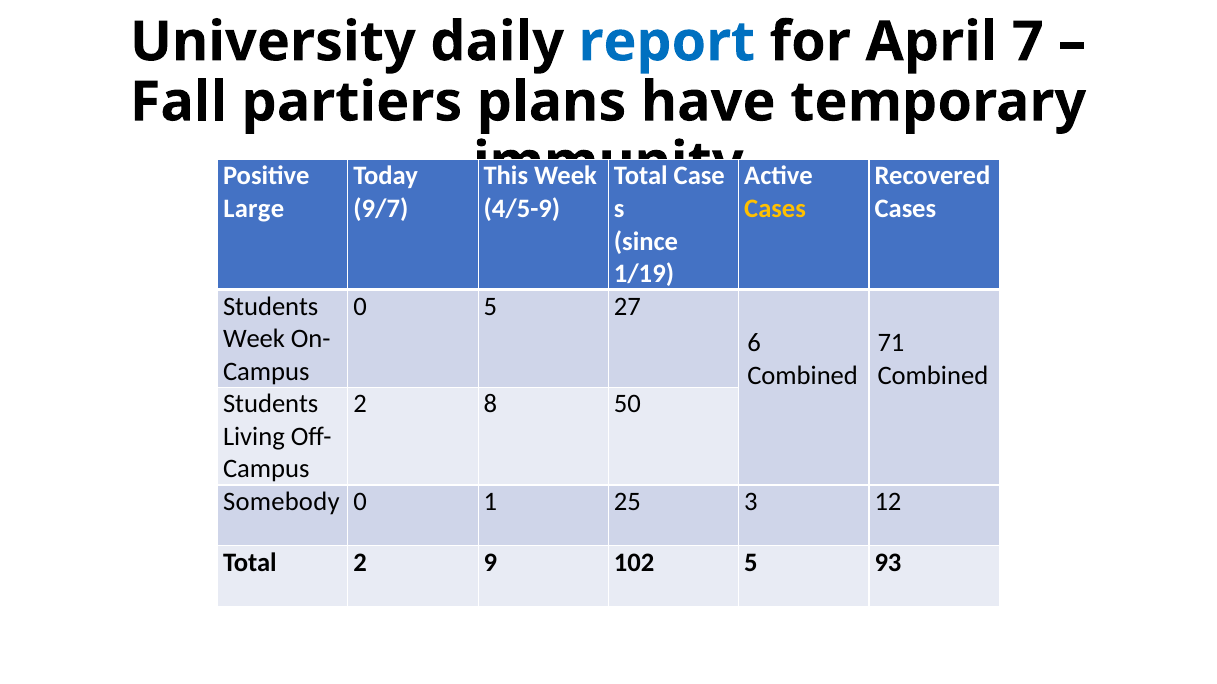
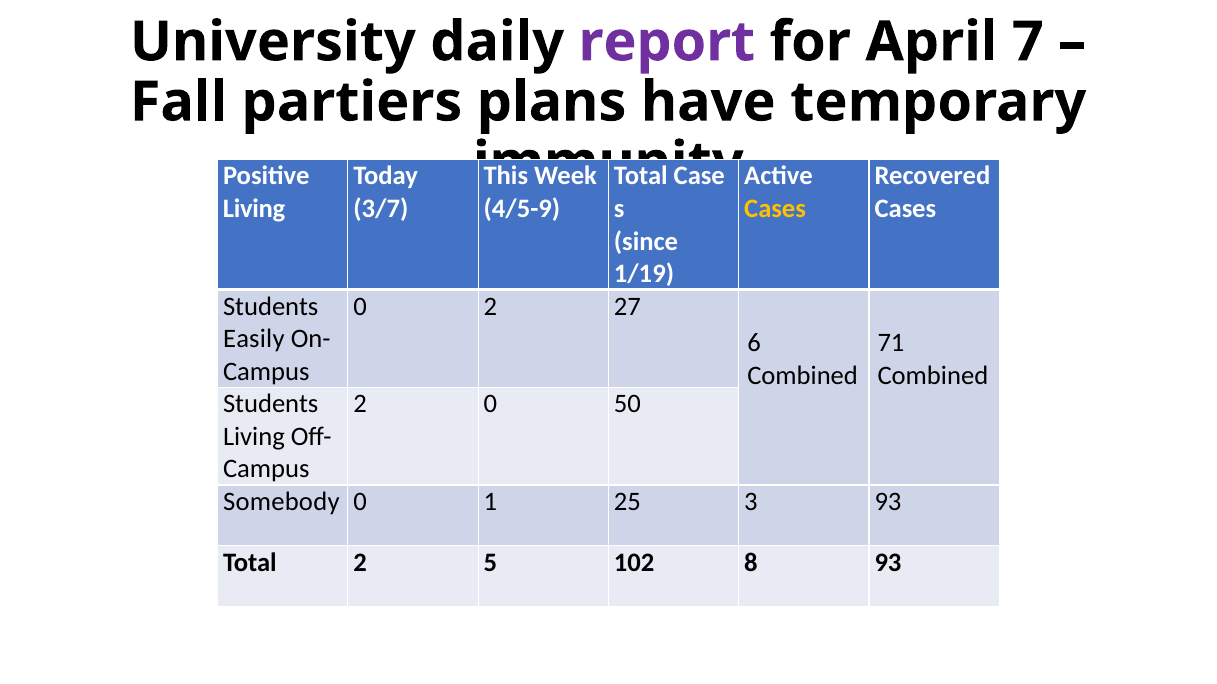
report colour: blue -> purple
Large at (254, 209): Large -> Living
9/7: 9/7 -> 3/7
0 5: 5 -> 2
Week at (254, 339): Week -> Easily
2 8: 8 -> 0
3 12: 12 -> 93
9: 9 -> 5
102 5: 5 -> 8
